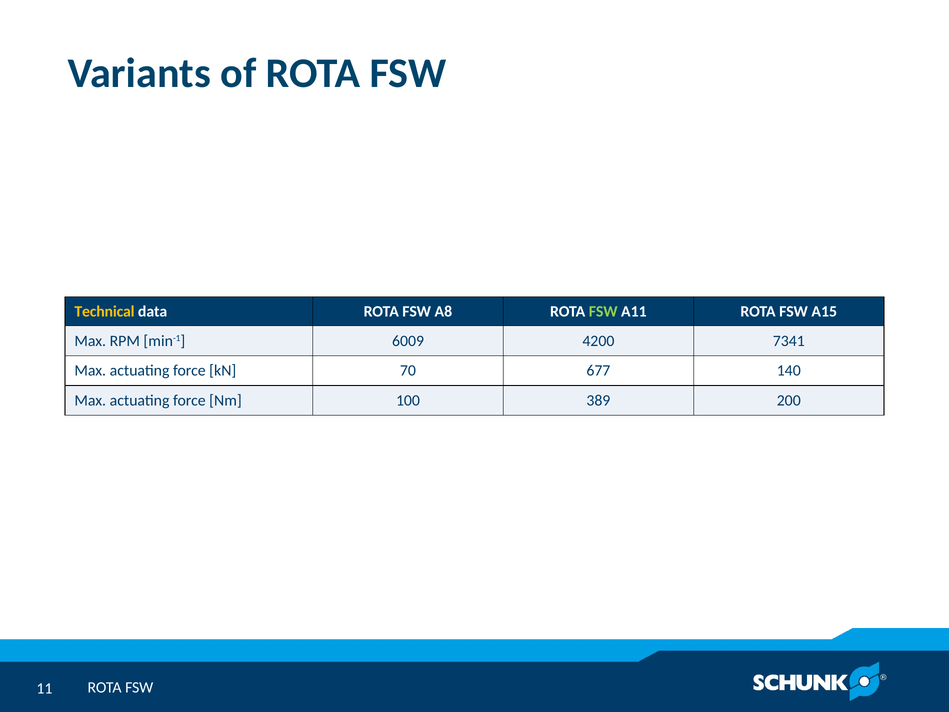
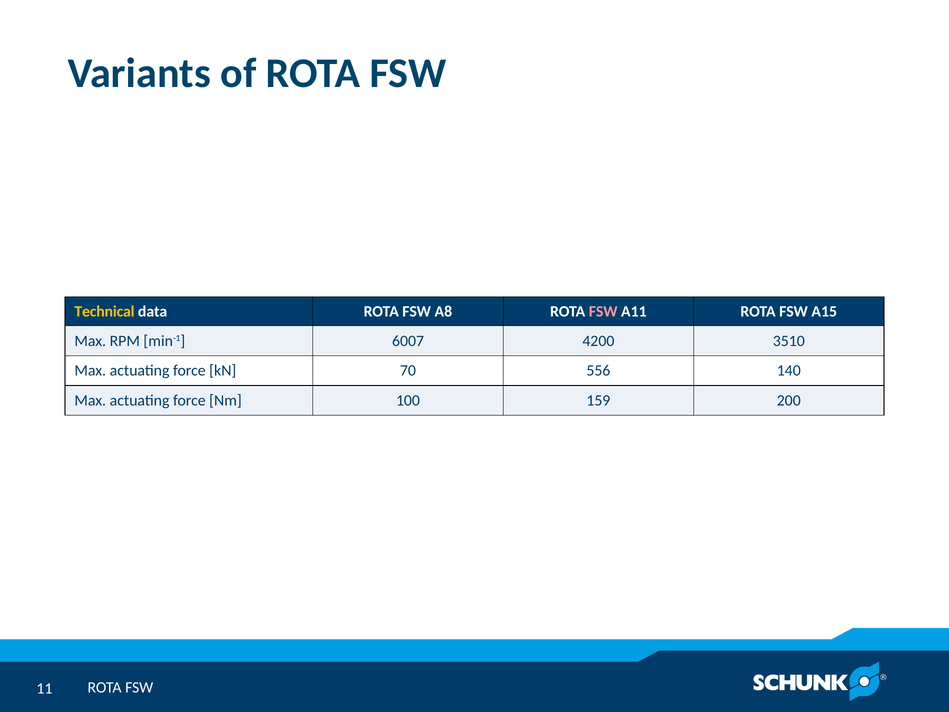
FSW at (603, 311) colour: light green -> pink
6009: 6009 -> 6007
7341: 7341 -> 3510
677: 677 -> 556
389: 389 -> 159
